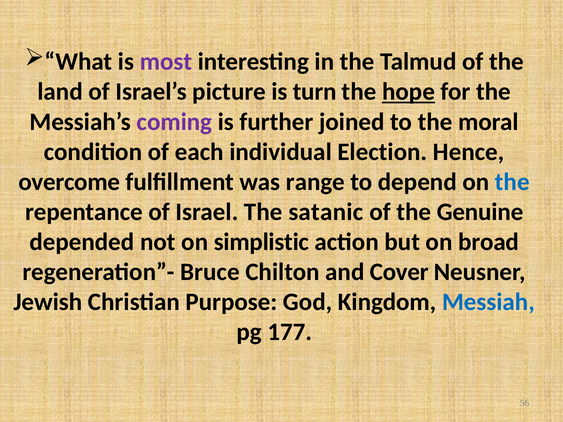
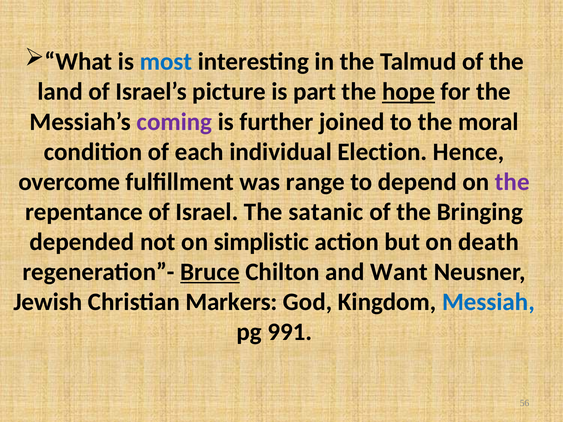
most colour: purple -> blue
turn: turn -> part
the at (512, 182) colour: blue -> purple
Genuine: Genuine -> Bringing
broad: broad -> death
Bruce underline: none -> present
Cover: Cover -> Want
Purpose: Purpose -> Markers
177: 177 -> 991
